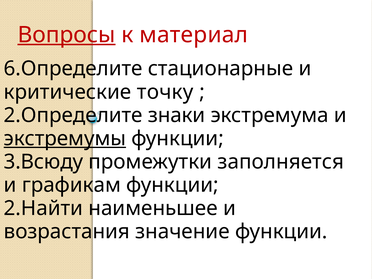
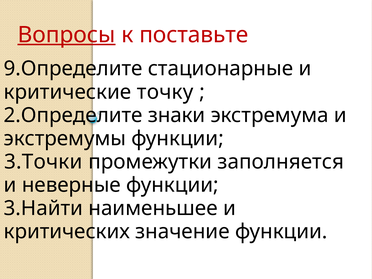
материал: материал -> поставьте
6.Определите: 6.Определите -> 9.Определите
экстремумы underline: present -> none
3.Всюду: 3.Всюду -> 3.Точки
графикам: графикам -> неверные
2.Найти: 2.Найти -> 3.Найти
возрастания: возрастания -> критических
